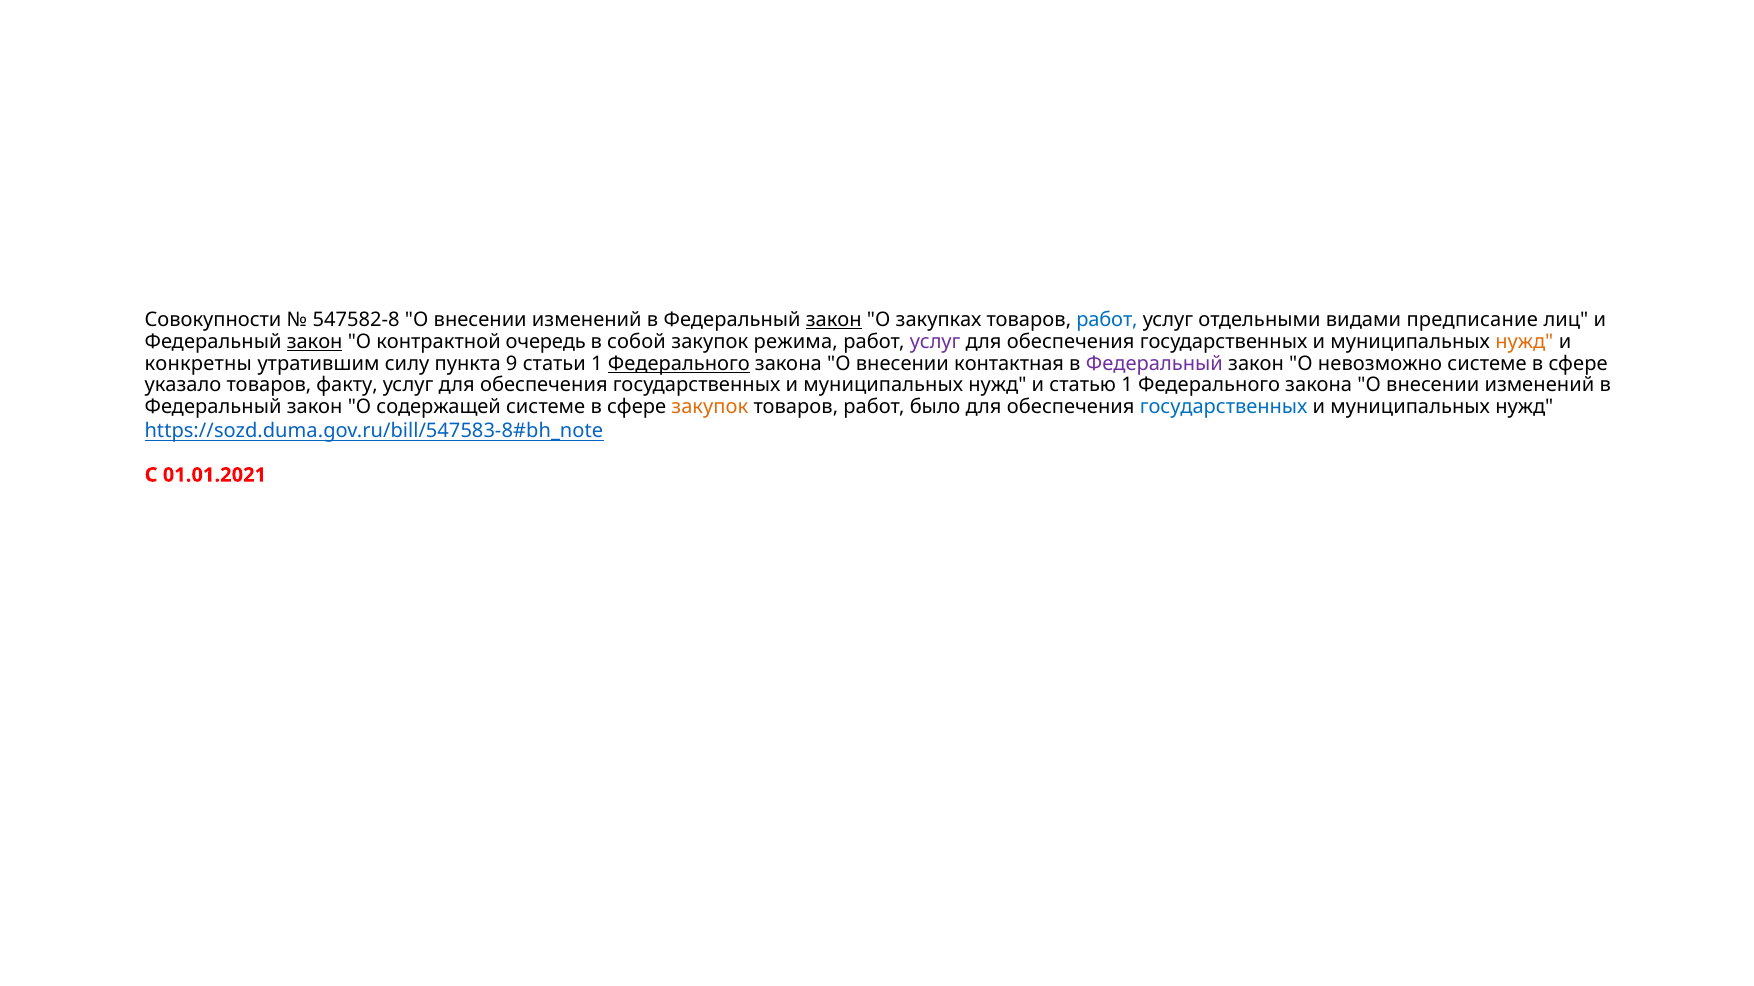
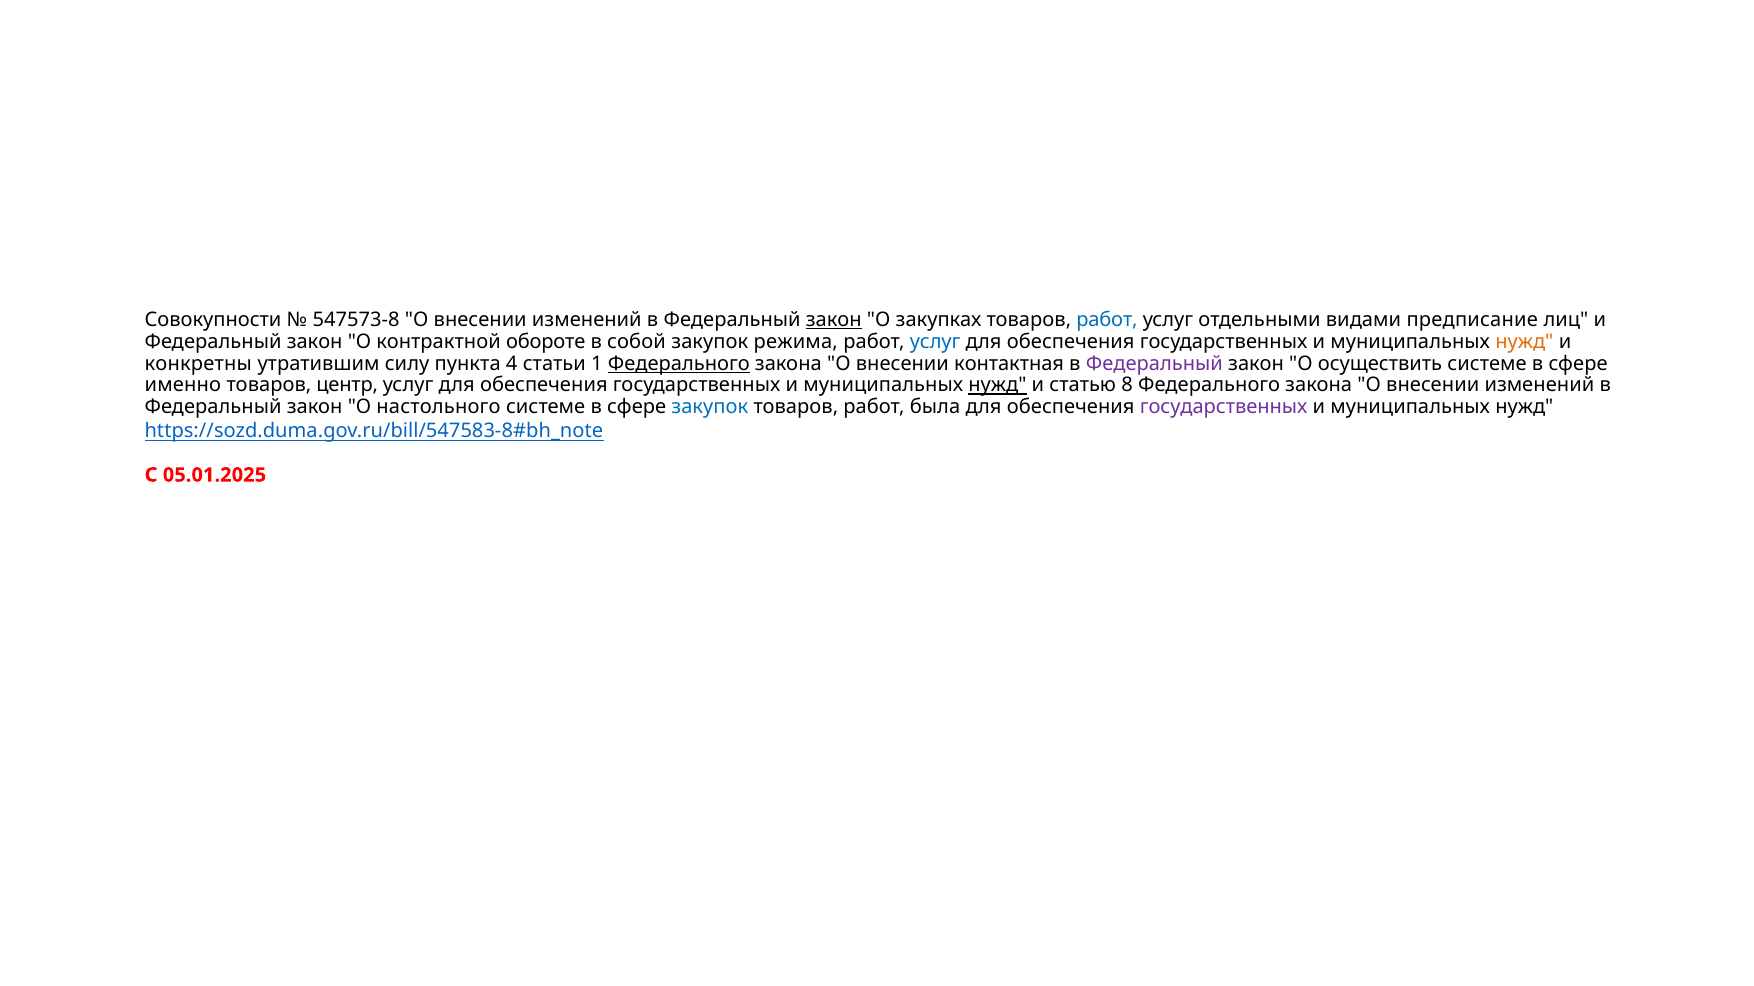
547582-8: 547582-8 -> 547573-8
закон at (315, 342) underline: present -> none
очередь: очередь -> обороте
услуг at (935, 342) colour: purple -> blue
9: 9 -> 4
невозможно: невозможно -> осуществить
указало: указало -> именно
факту: факту -> центр
нужд at (997, 386) underline: none -> present
статью 1: 1 -> 8
содержащей: содержащей -> настольного
закупок at (710, 407) colour: orange -> blue
было: было -> была
государственных at (1224, 407) colour: blue -> purple
01.01.2021: 01.01.2021 -> 05.01.2025
